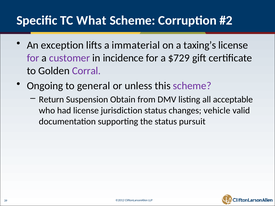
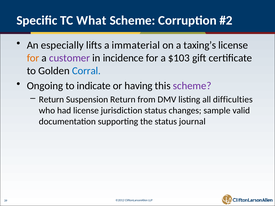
exception: exception -> especially
for at (33, 58) colour: purple -> orange
$729: $729 -> $103
Corral colour: purple -> blue
general: general -> indicate
unless: unless -> having
Suspension Obtain: Obtain -> Return
acceptable: acceptable -> difficulties
vehicle: vehicle -> sample
pursuit: pursuit -> journal
